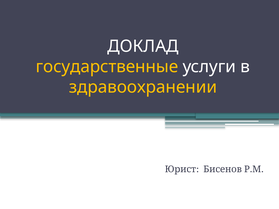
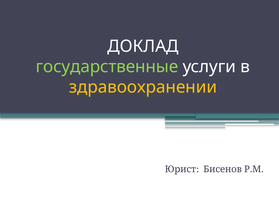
государственные colour: yellow -> light green
